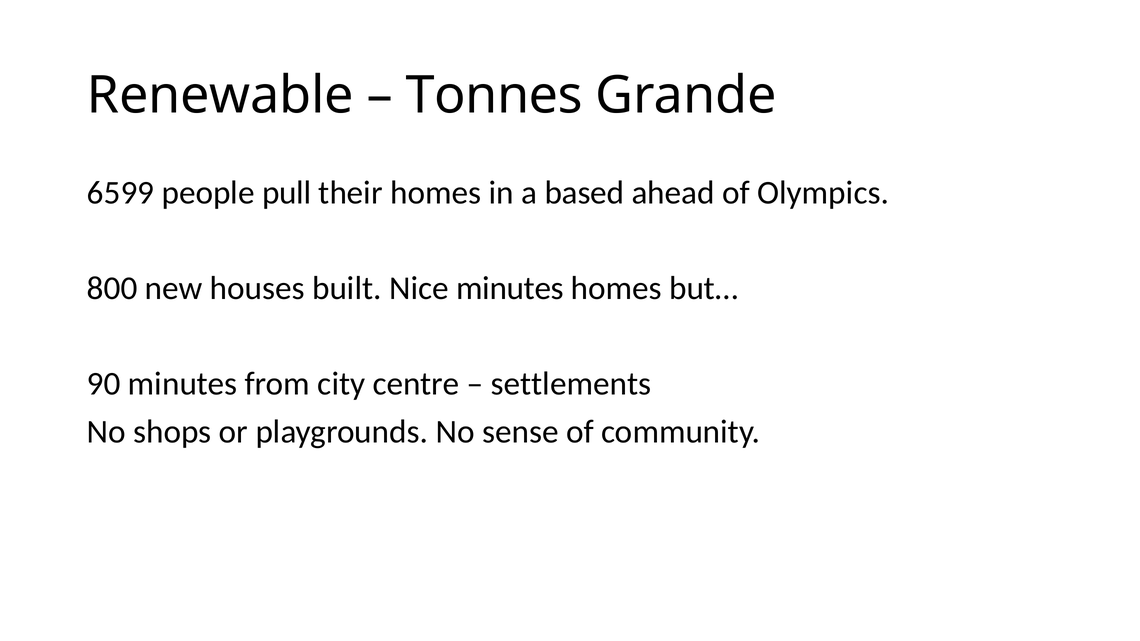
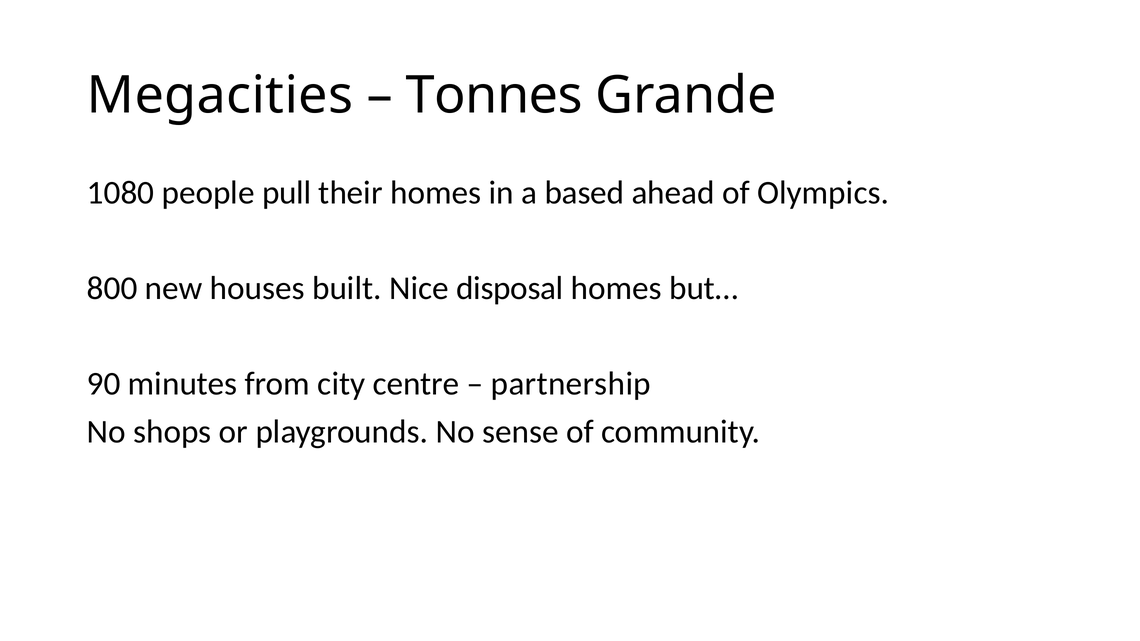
Renewable: Renewable -> Megacities
6599: 6599 -> 1080
Nice minutes: minutes -> disposal
settlements: settlements -> partnership
